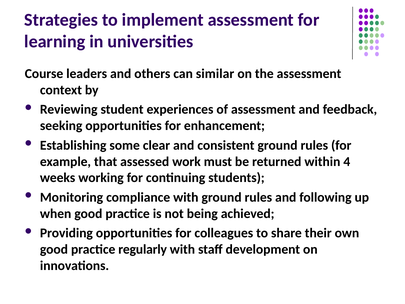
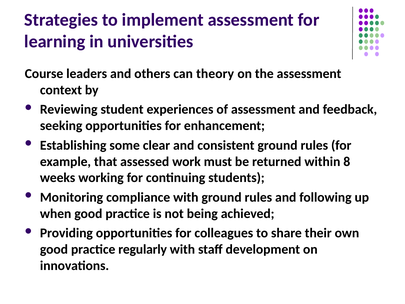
similar: similar -> theory
4: 4 -> 8
